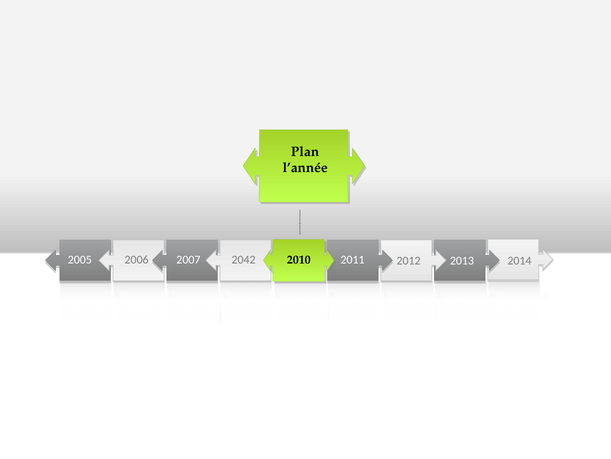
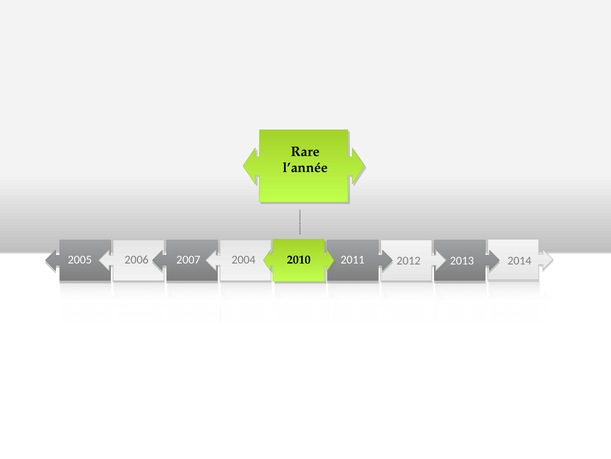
Plan: Plan -> Rare
2042: 2042 -> 2004
